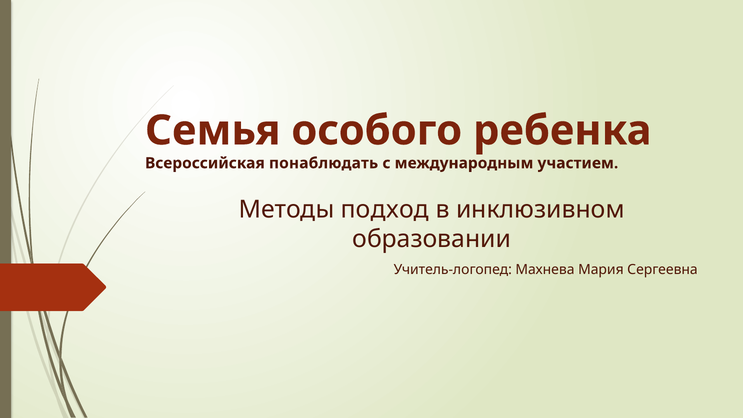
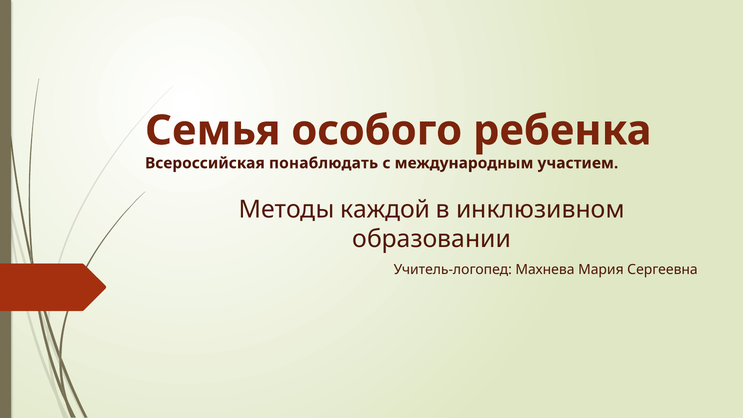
подход: подход -> каждой
